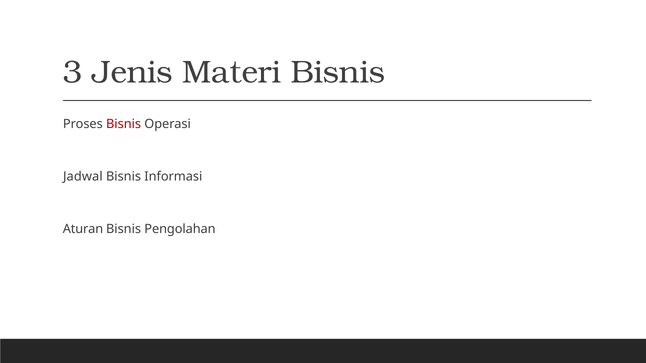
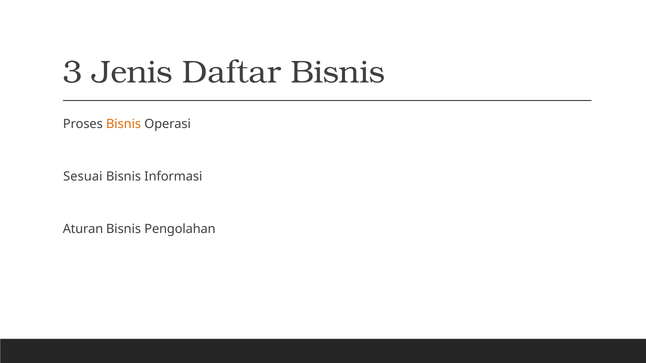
Materi: Materi -> Daftar
Bisnis at (124, 124) colour: red -> orange
Jadwal: Jadwal -> Sesuai
